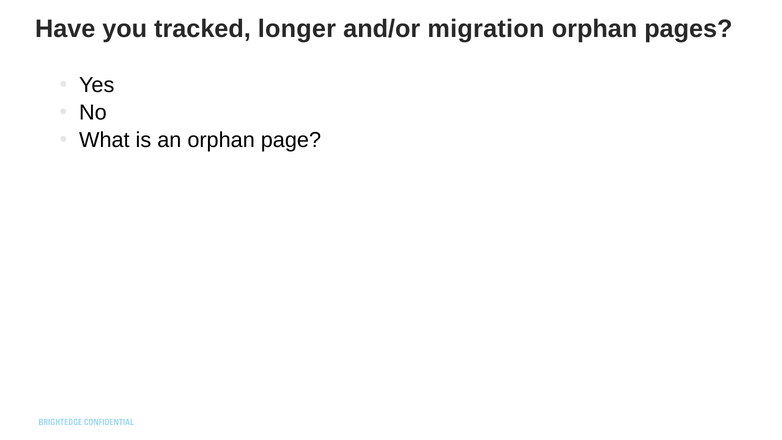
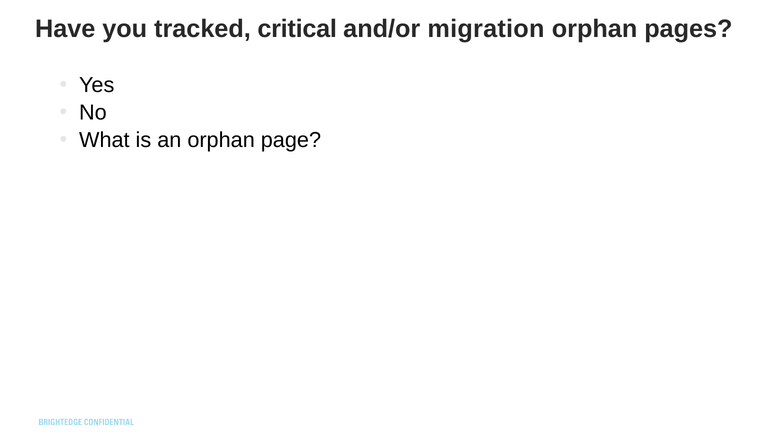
longer: longer -> critical
